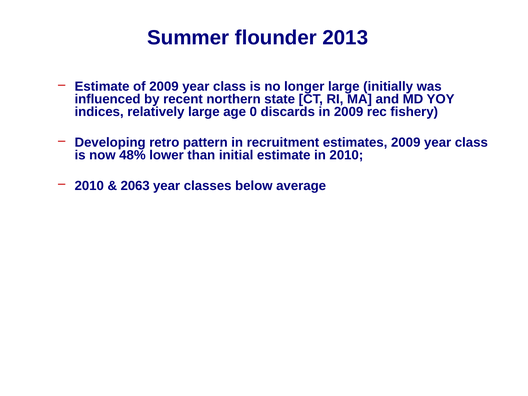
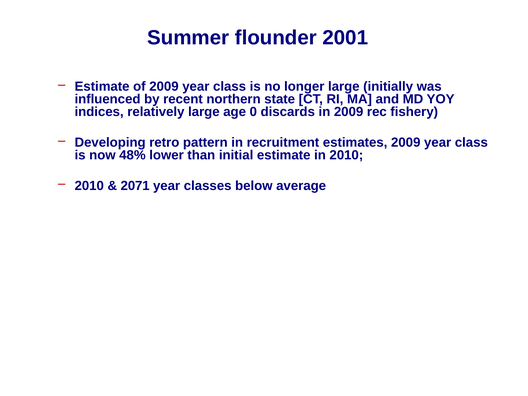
2013: 2013 -> 2001
2063: 2063 -> 2071
